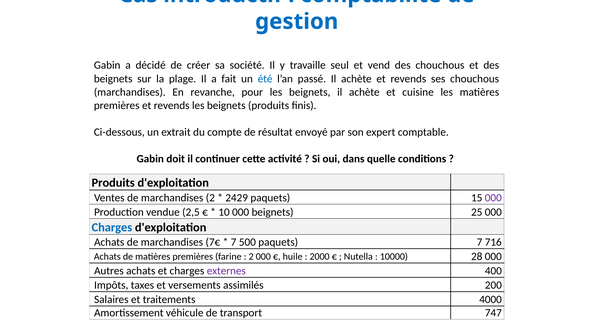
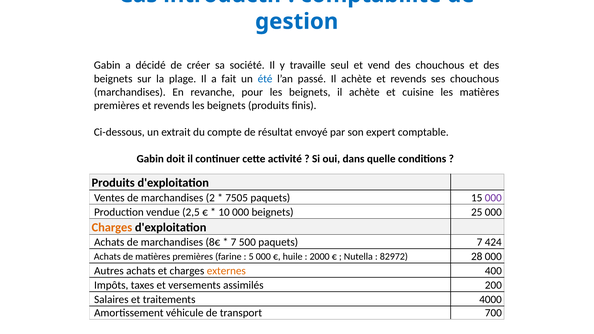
2429: 2429 -> 7505
Charges at (112, 227) colour: blue -> orange
7€: 7€ -> 8€
716: 716 -> 424
2 at (251, 257): 2 -> 5
10000: 10000 -> 82972
externes colour: purple -> orange
747: 747 -> 700
